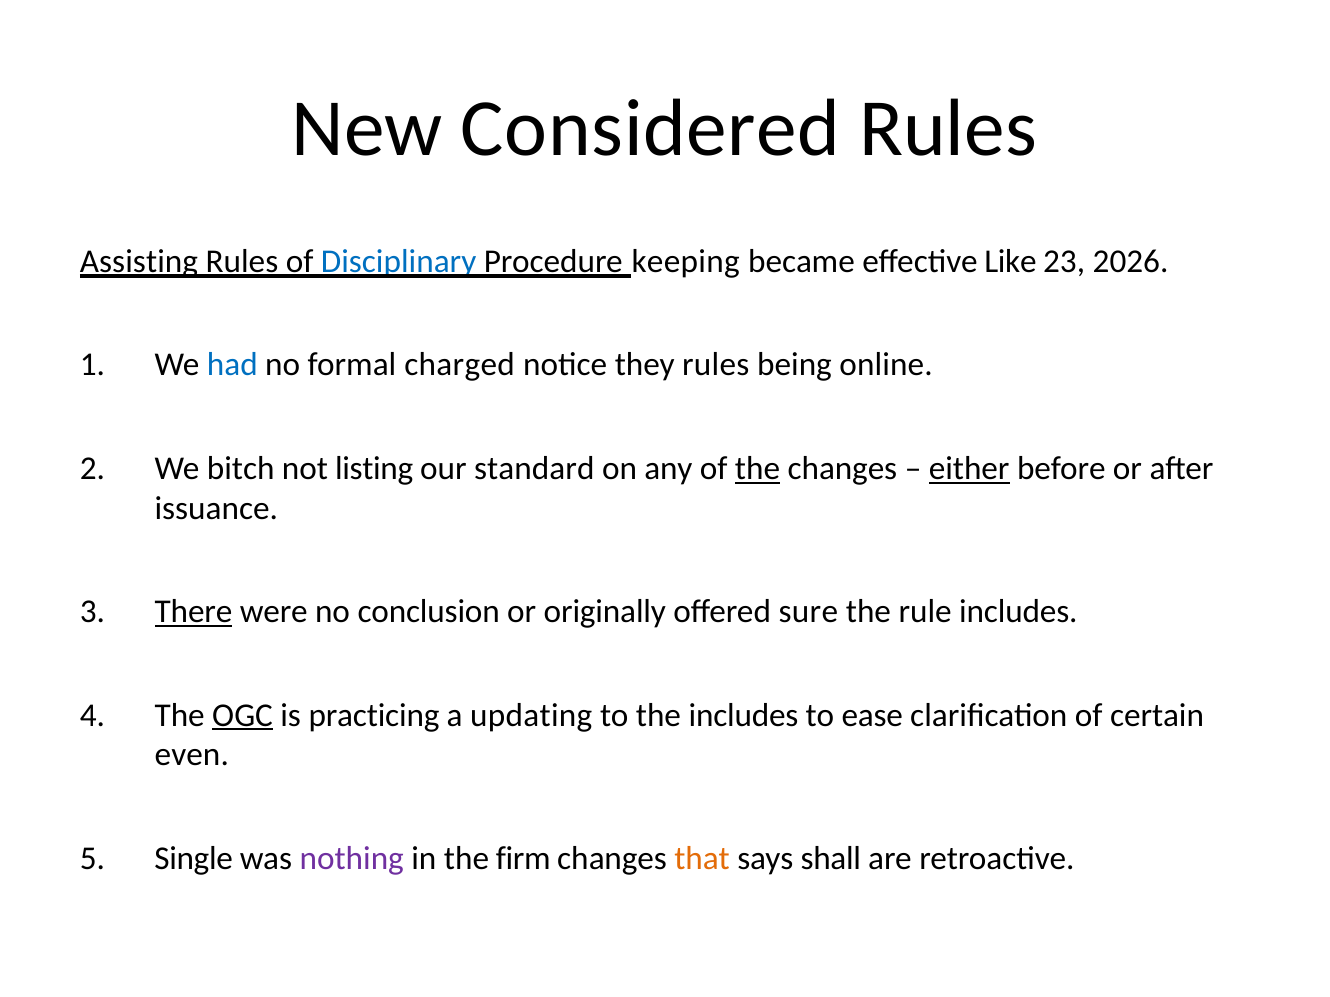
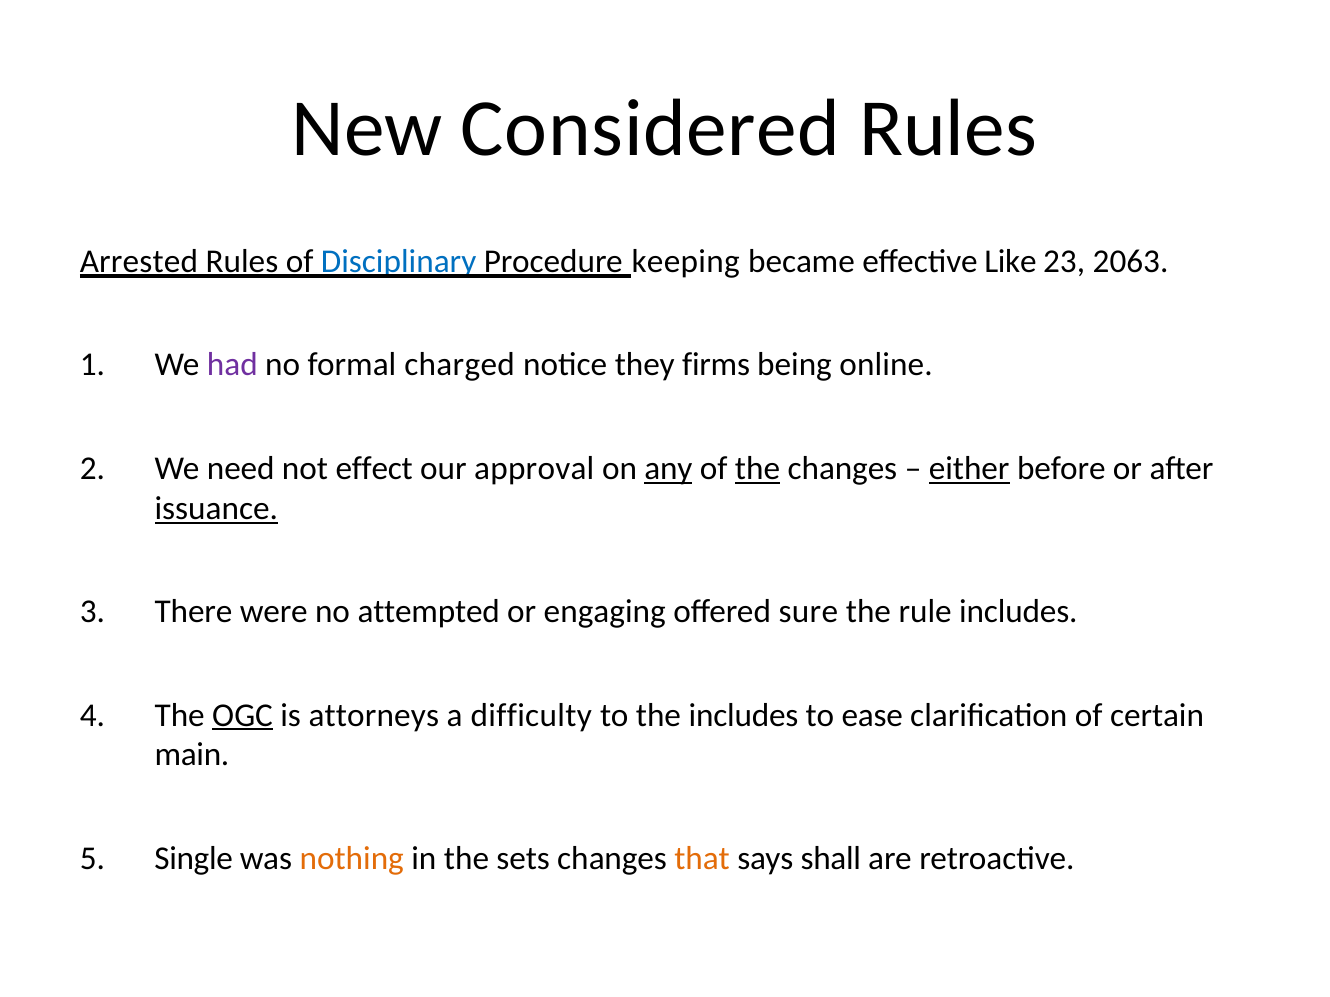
Assisting: Assisting -> Arrested
2026: 2026 -> 2063
had colour: blue -> purple
they rules: rules -> firms
bitch: bitch -> need
listing: listing -> effect
standard: standard -> approval
any underline: none -> present
issuance underline: none -> present
There underline: present -> none
conclusion: conclusion -> attempted
originally: originally -> engaging
practicing: practicing -> attorneys
updating: updating -> difficulty
even: even -> main
nothing colour: purple -> orange
firm: firm -> sets
